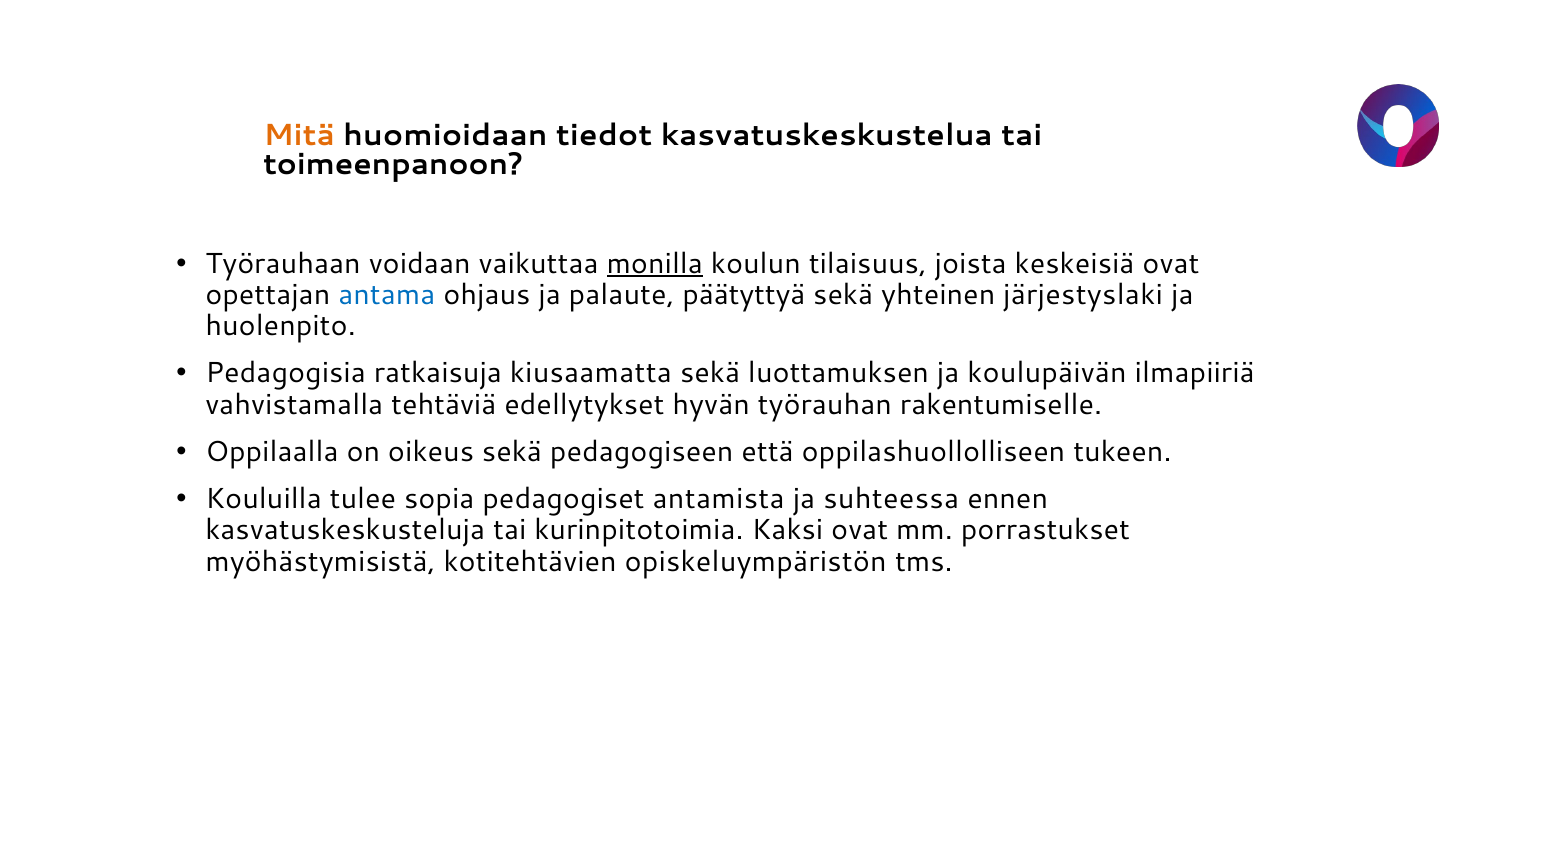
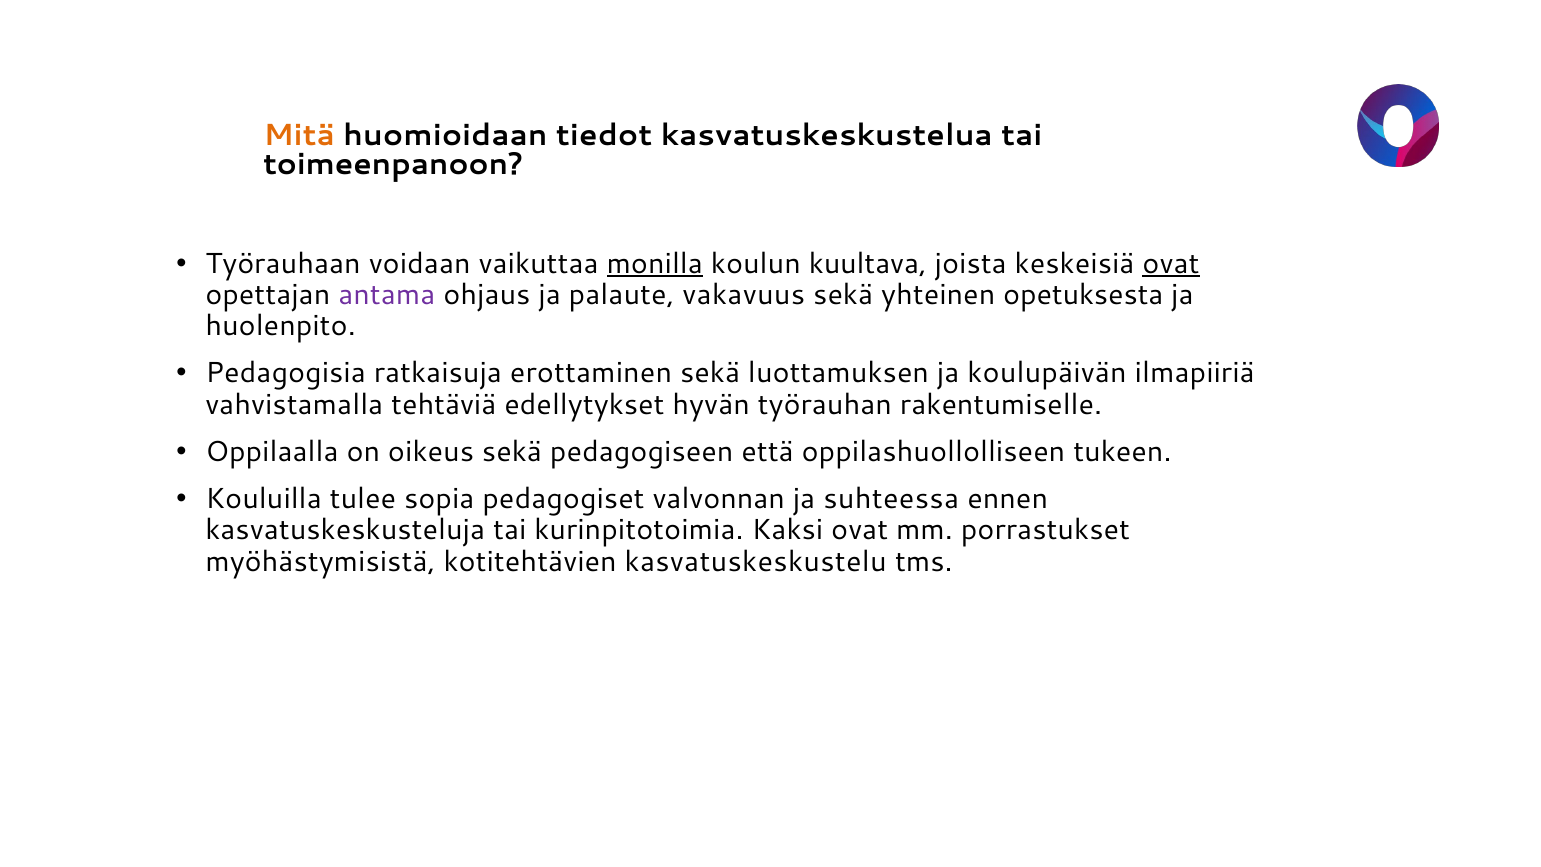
tilaisuus: tilaisuus -> kuultava
ovat at (1171, 264) underline: none -> present
antama colour: blue -> purple
päätyttyä: päätyttyä -> vakavuus
järjestyslaki: järjestyslaki -> opetuksesta
kiusaamatta: kiusaamatta -> erottaminen
antamista: antamista -> valvonnan
opiskeluympäristön: opiskeluympäristön -> kasvatuskeskustelu
